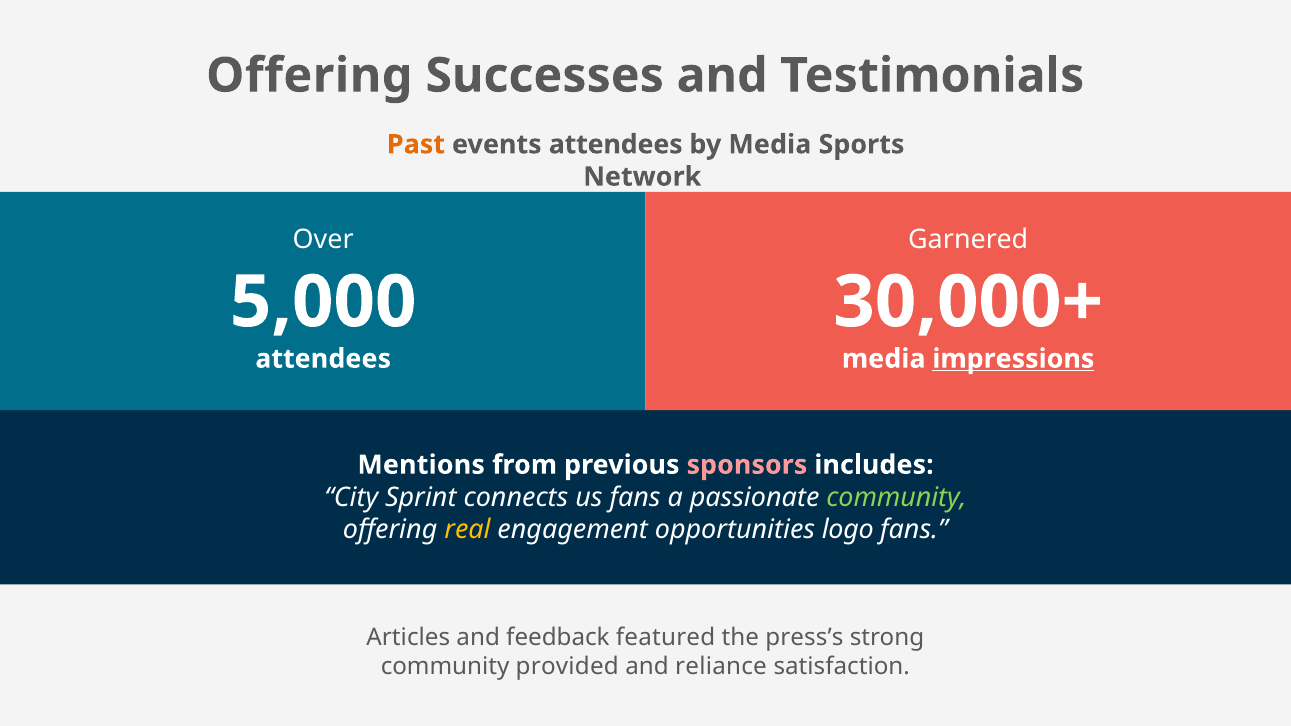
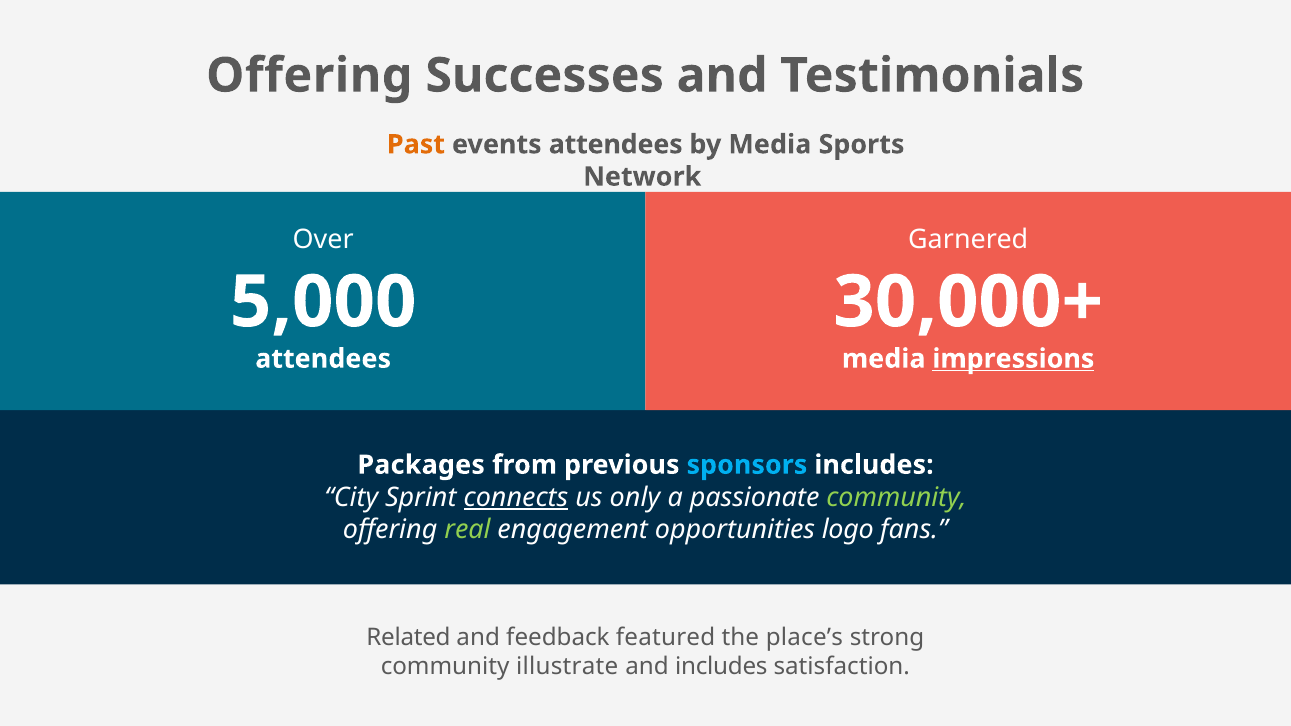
Mentions: Mentions -> Packages
sponsors colour: pink -> light blue
connects underline: none -> present
us fans: fans -> only
real colour: yellow -> light green
Articles: Articles -> Related
press’s: press’s -> place’s
provided: provided -> illustrate
and reliance: reliance -> includes
